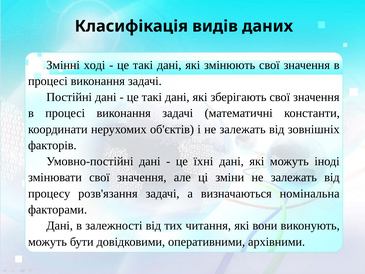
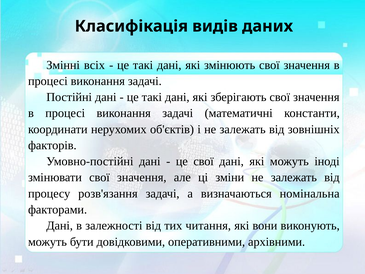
ході: ході -> всіх
це їхні: їхні -> свої
